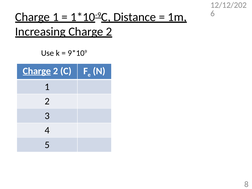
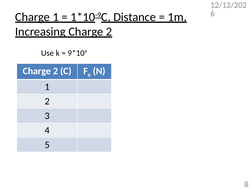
Charge at (37, 71) underline: present -> none
